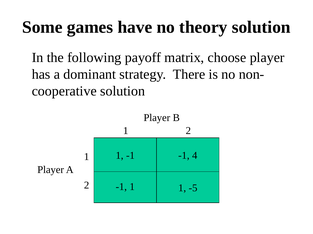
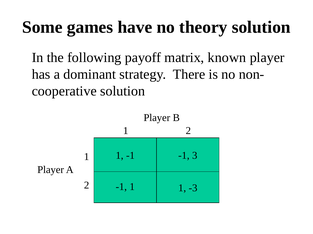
choose: choose -> known
4: 4 -> 3
-5: -5 -> -3
